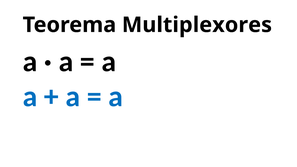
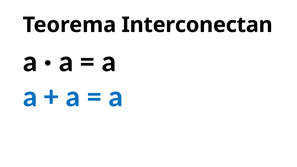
Multiplexores: Multiplexores -> Interconectan
